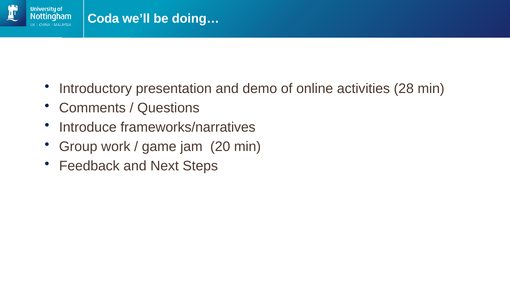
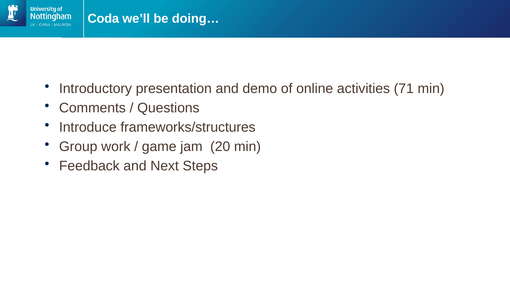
28: 28 -> 71
frameworks/narratives: frameworks/narratives -> frameworks/structures
